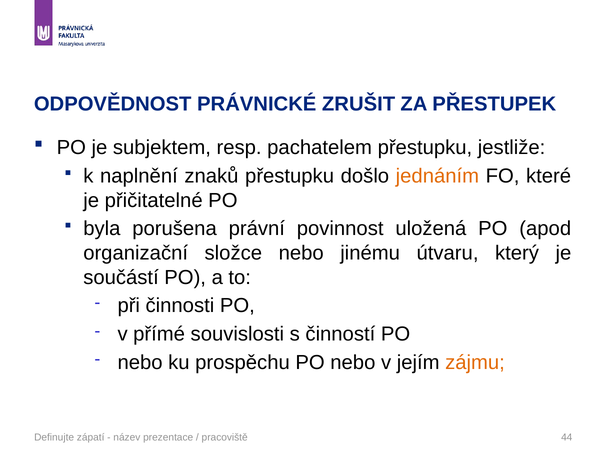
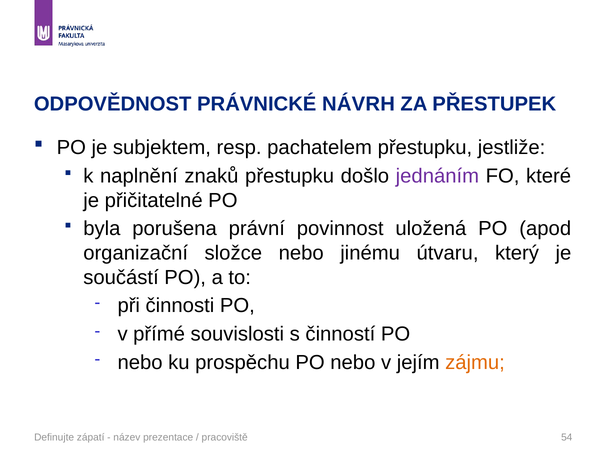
ZRUŠIT: ZRUŠIT -> NÁVRH
jednáním colour: orange -> purple
44: 44 -> 54
